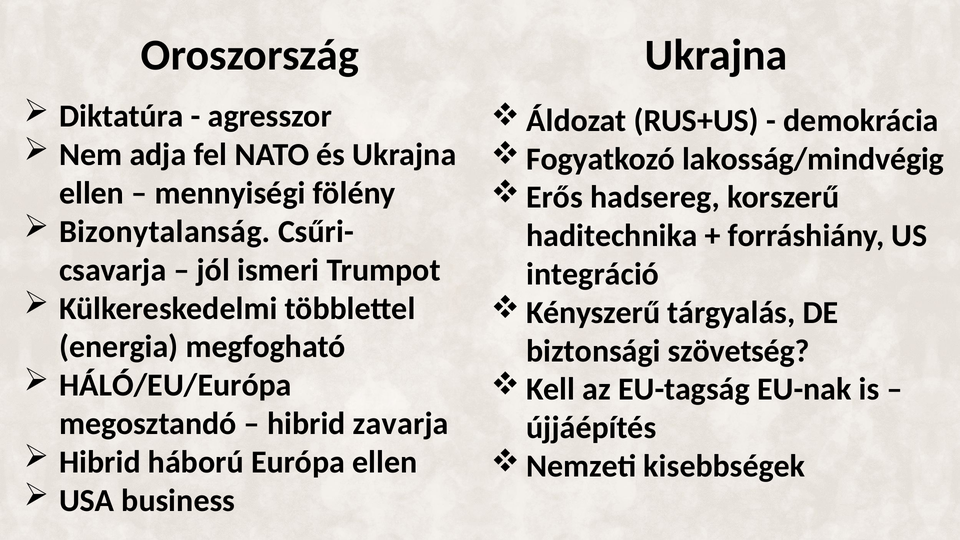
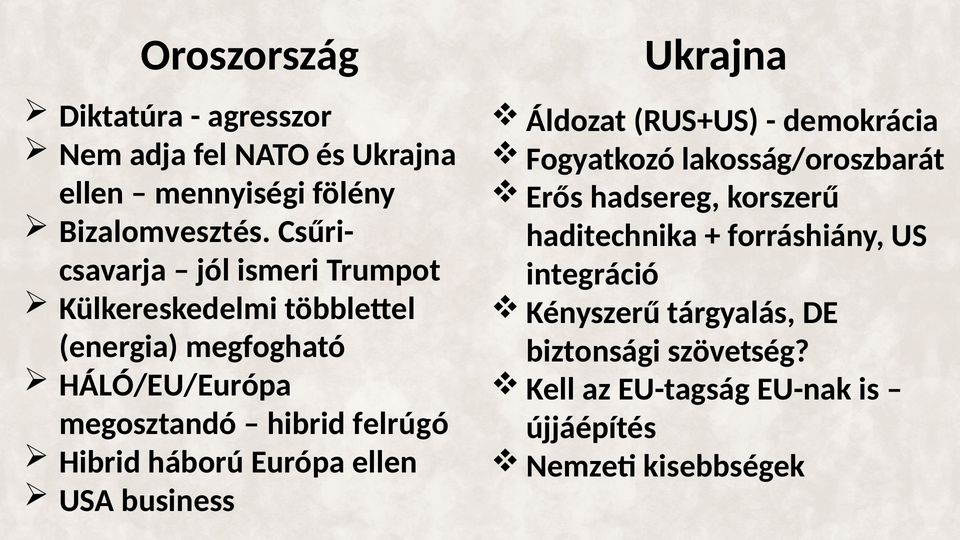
lakosság/mindvégig: lakosság/mindvégig -> lakosság/oroszbarát
Bizonytalanság: Bizonytalanság -> Bizalomvesztés
zavarja: zavarja -> felrúgó
